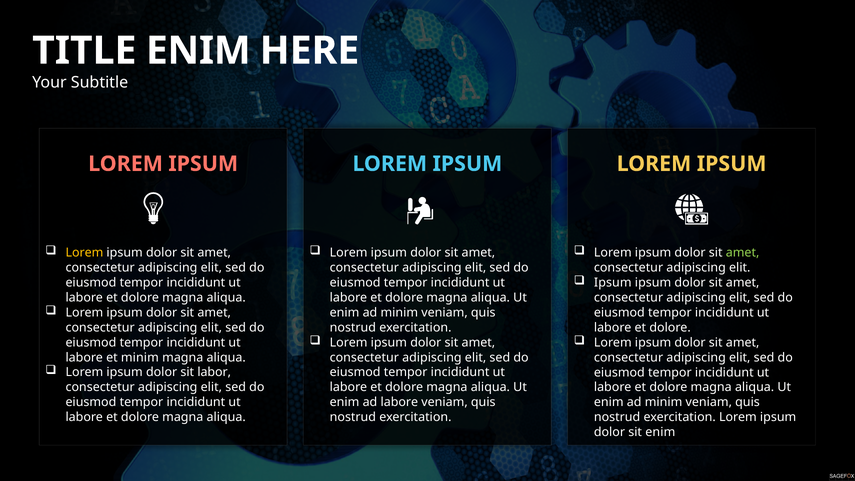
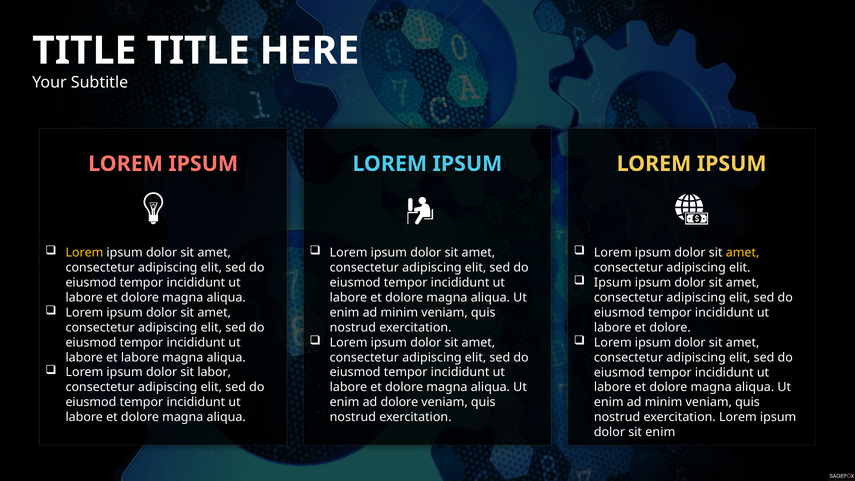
ENIM at (198, 51): ENIM -> TITLE
amet at (743, 253) colour: light green -> yellow
et minim: minim -> labore
ad labore: labore -> dolore
